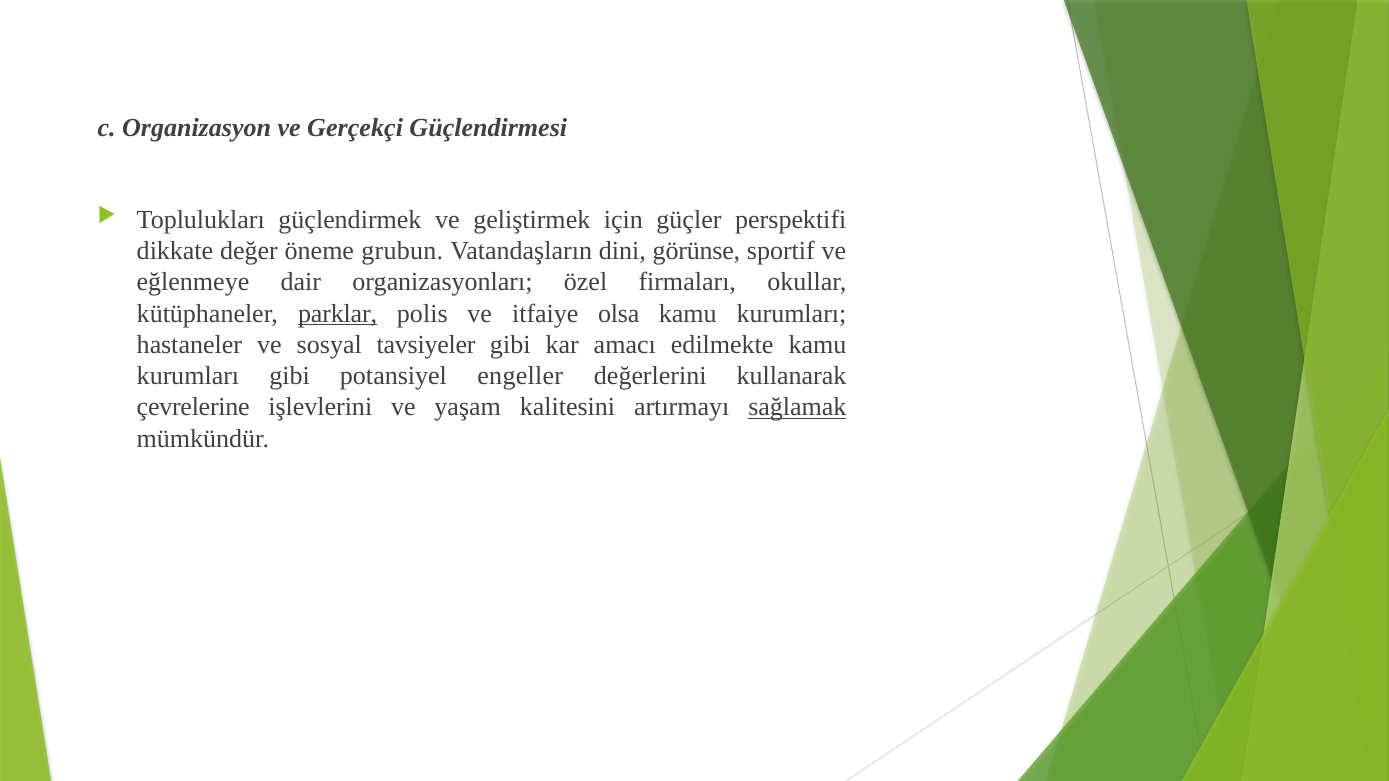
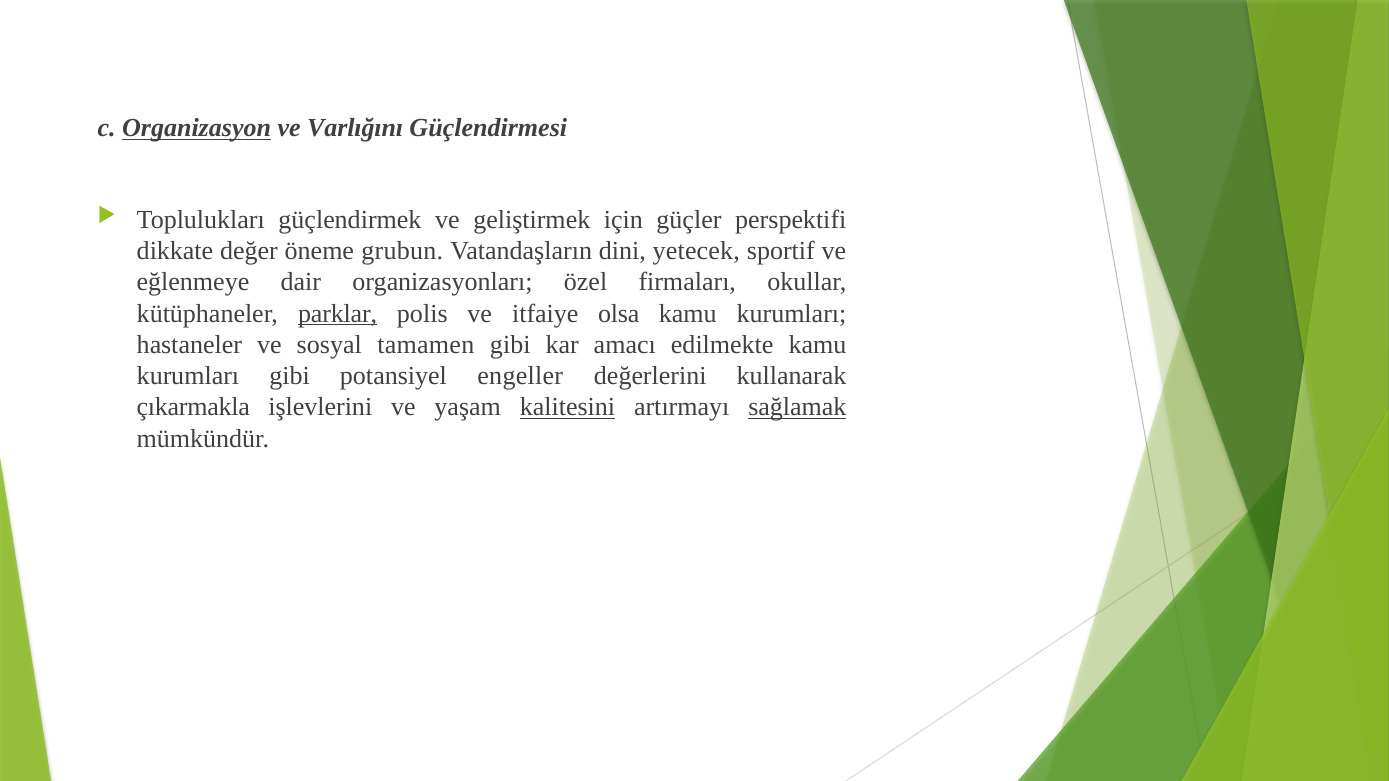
Organizasyon underline: none -> present
Gerçekçi: Gerçekçi -> Varlığını
görünse: görünse -> yetecek
tavsiyeler: tavsiyeler -> tamamen
çevrelerine: çevrelerine -> çıkarmakla
kalitesini underline: none -> present
